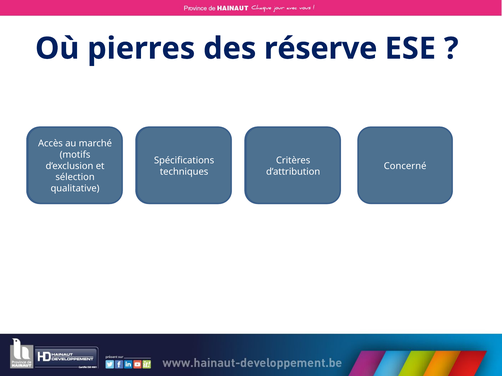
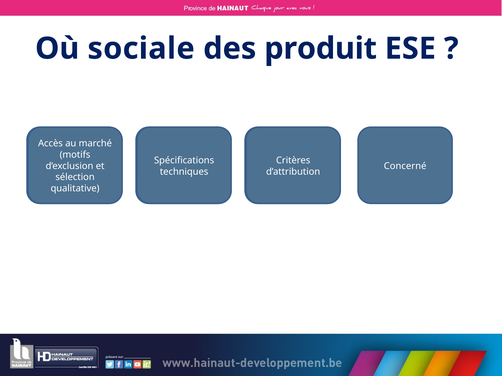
pierres: pierres -> sociale
réserve: réserve -> produit
